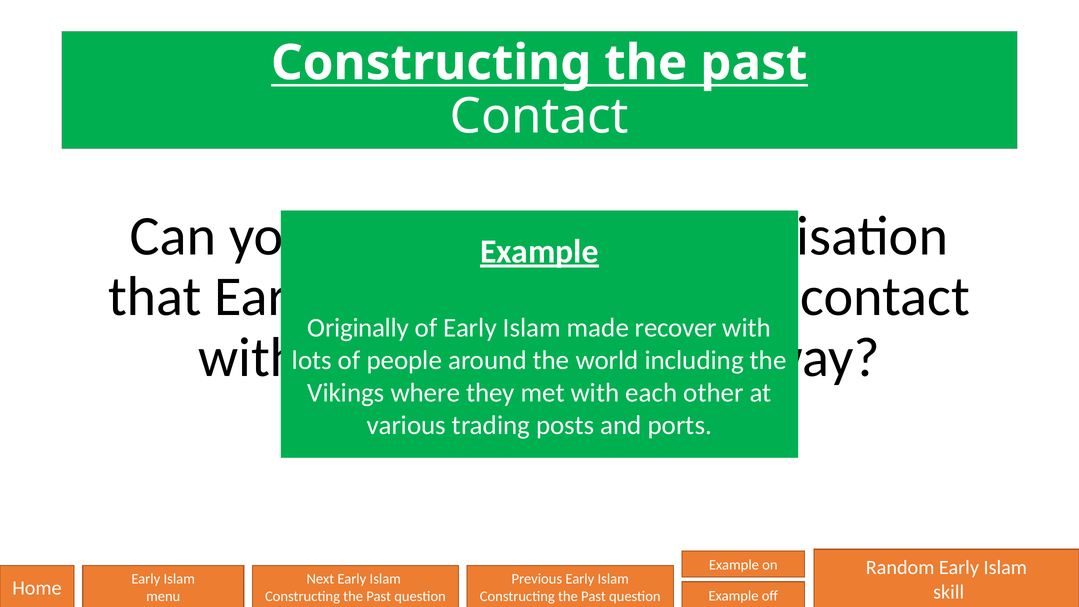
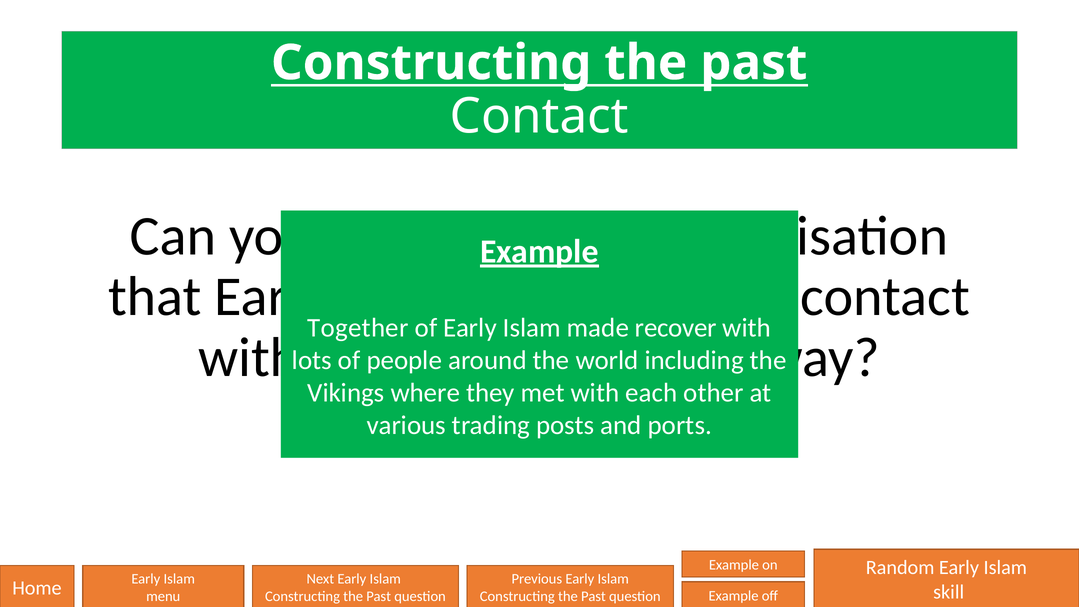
Originally: Originally -> Together
